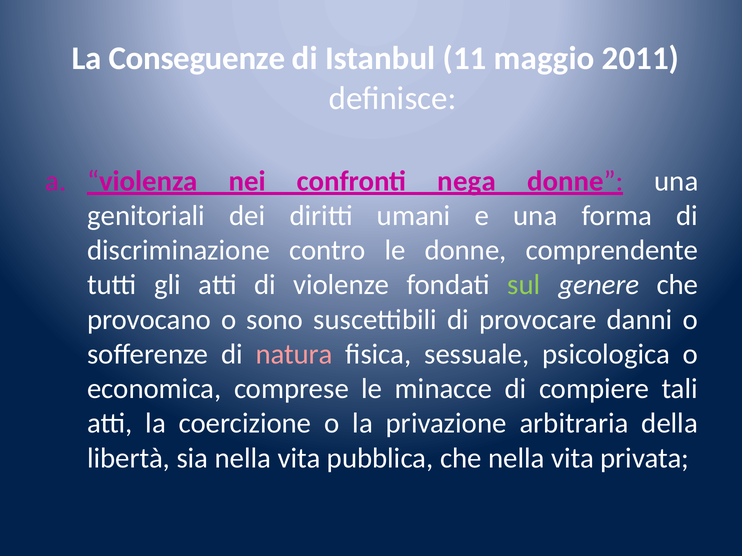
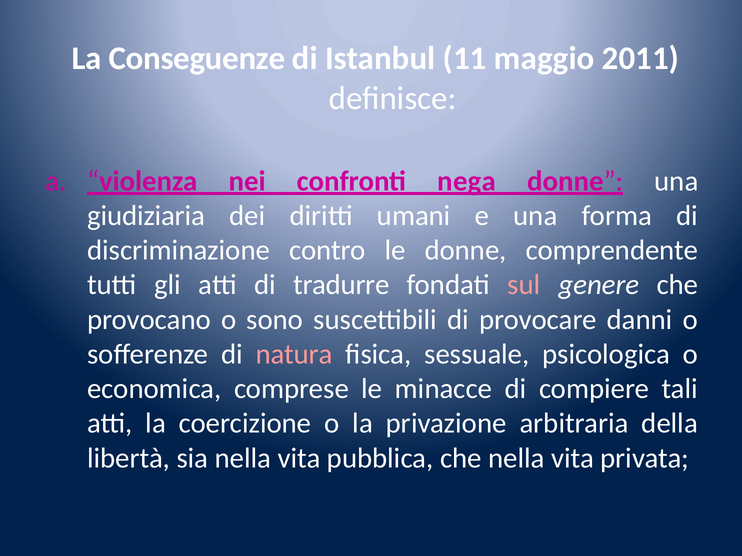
genitoriali: genitoriali -> giudiziaria
violenze: violenze -> tradurre
sul colour: light green -> pink
